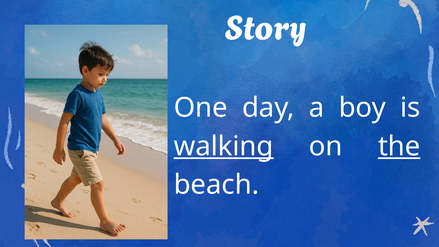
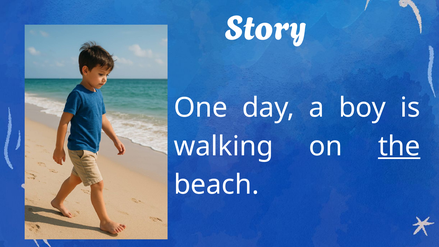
walking underline: present -> none
